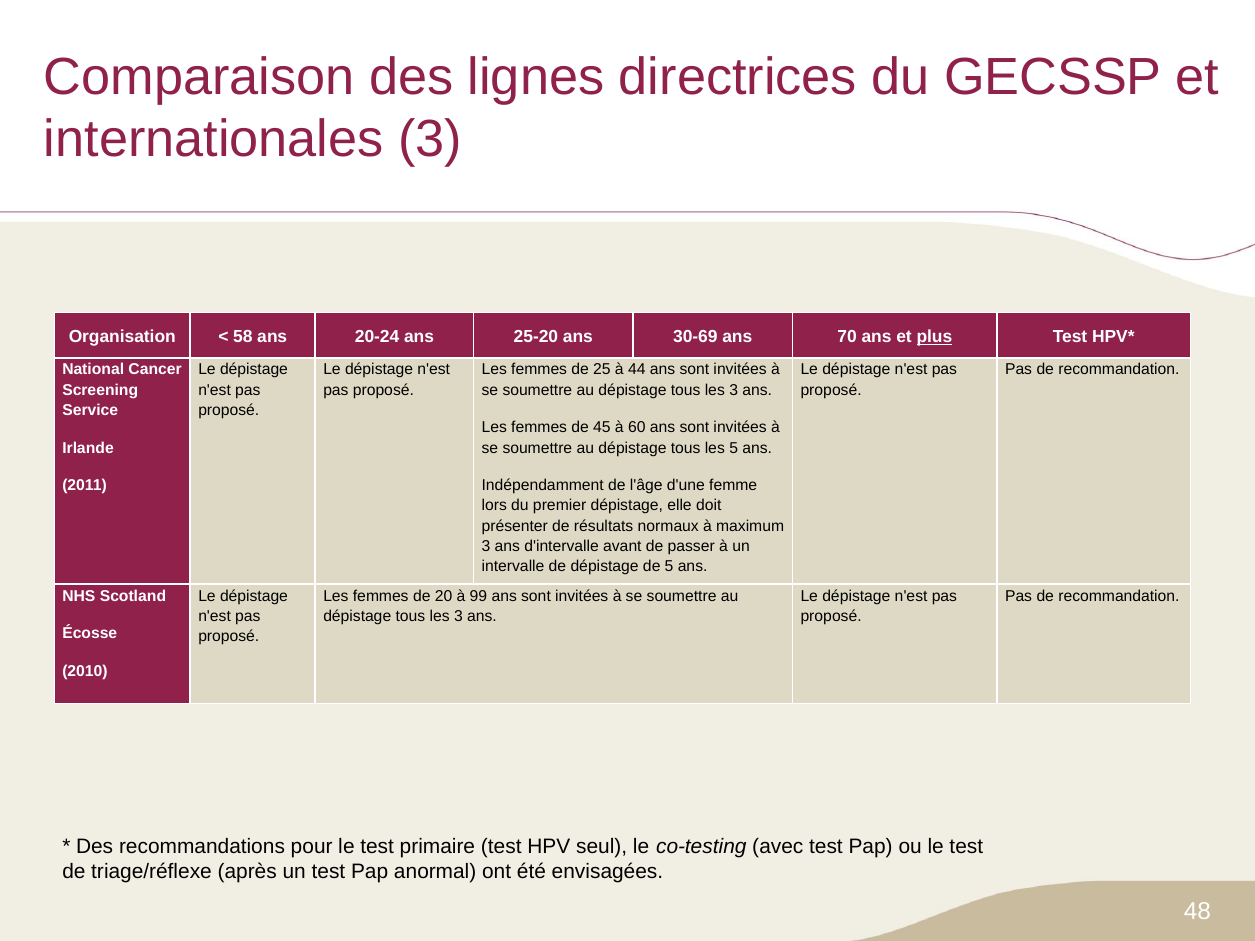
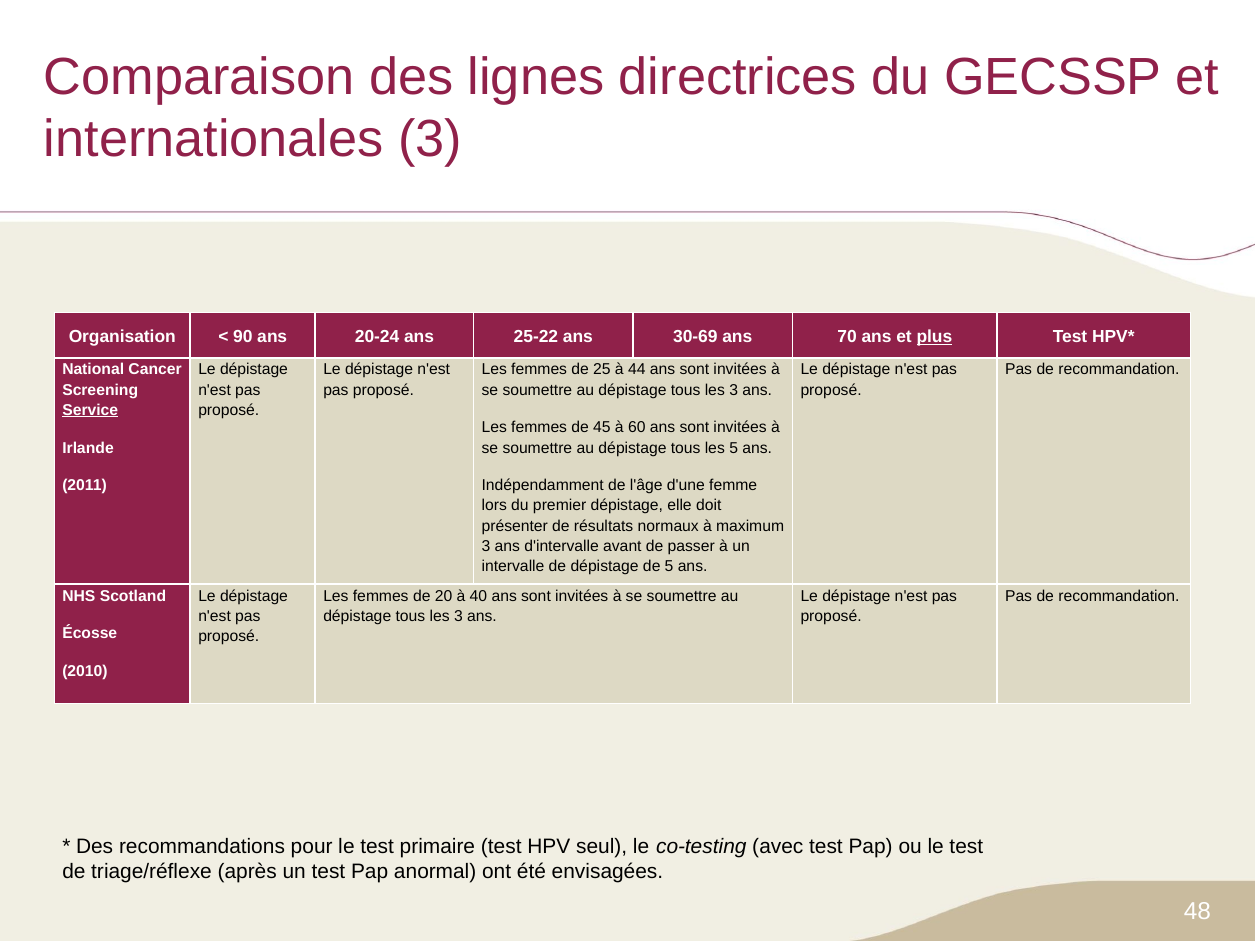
58: 58 -> 90
25-20: 25-20 -> 25-22
Service underline: none -> present
99: 99 -> 40
